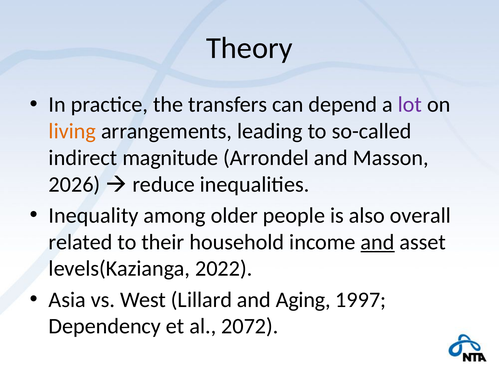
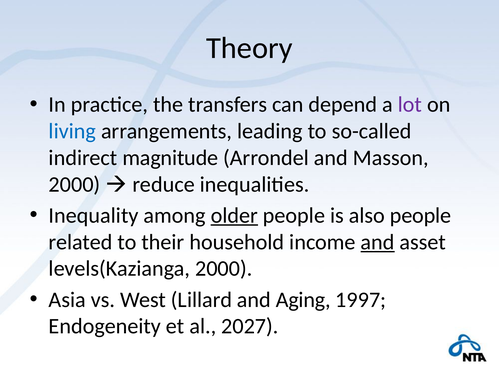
living colour: orange -> blue
2026 at (74, 185): 2026 -> 2000
older underline: none -> present
also overall: overall -> people
levels(Kazianga 2022: 2022 -> 2000
Dependency: Dependency -> Endogeneity
2072: 2072 -> 2027
